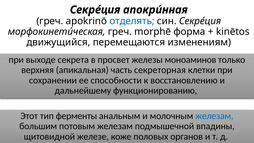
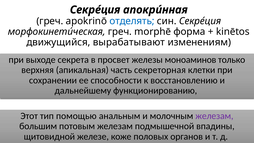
перемещаются: перемещаются -> вырабатывают
ферменты: ферменты -> помощью
железам at (214, 116) colour: blue -> purple
